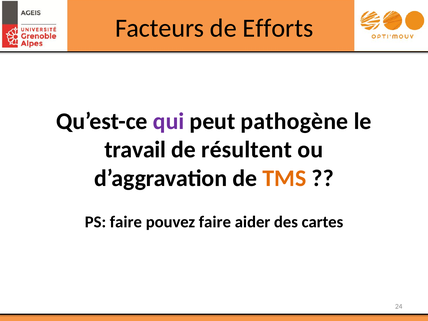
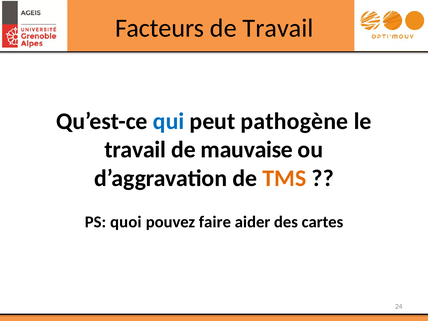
de Efforts: Efforts -> Travail
qui colour: purple -> blue
résultent: résultent -> mauvaise
PS faire: faire -> quoi
